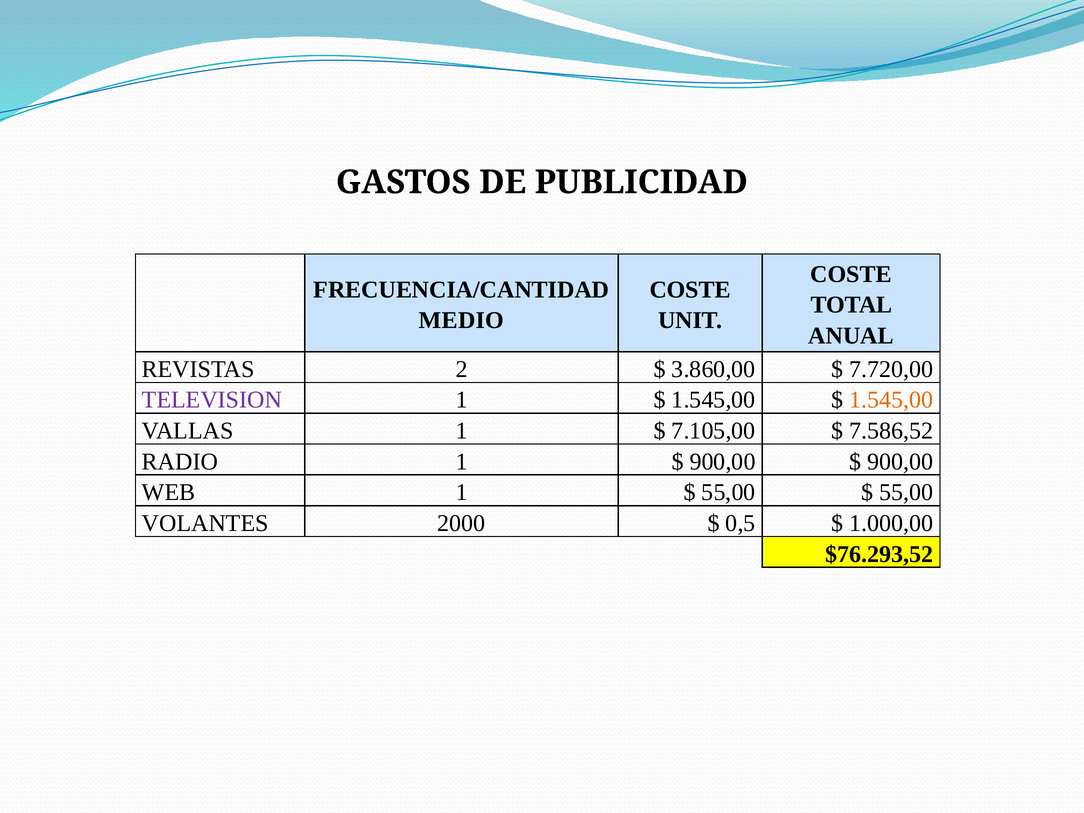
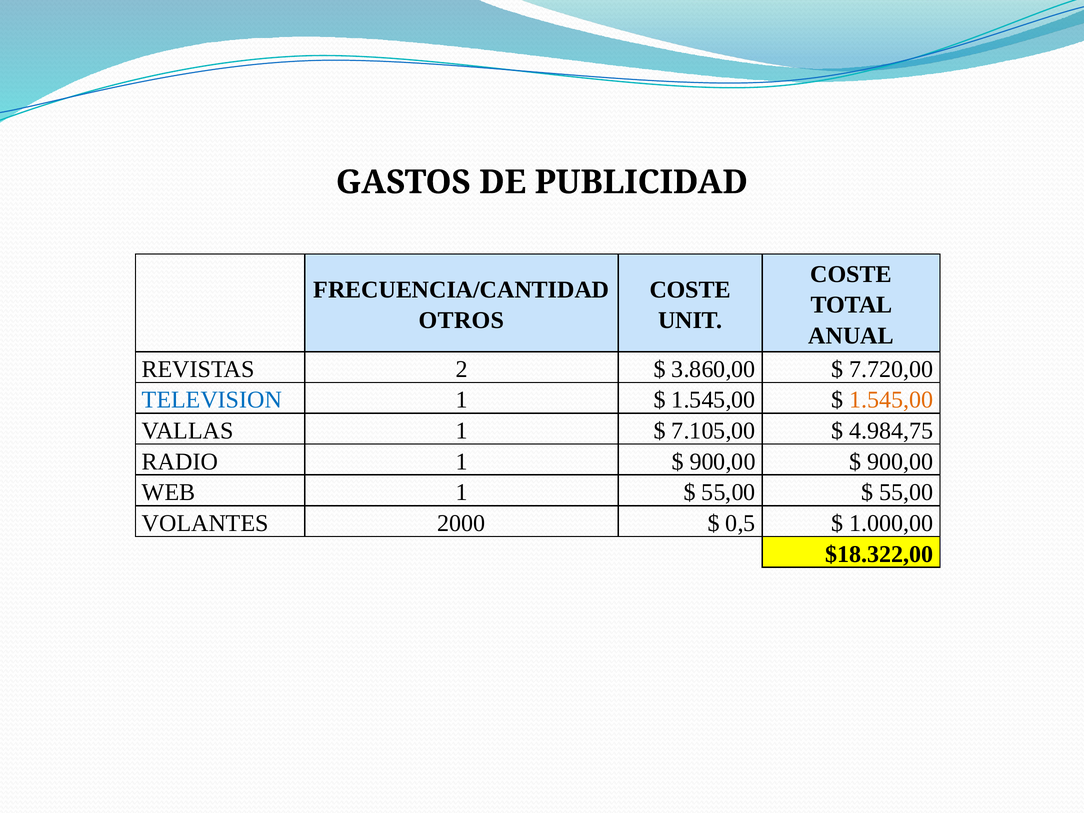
MEDIO: MEDIO -> OTROS
TELEVISION colour: purple -> blue
7.586,52: 7.586,52 -> 4.984,75
$76.293,52: $76.293,52 -> $18.322,00
